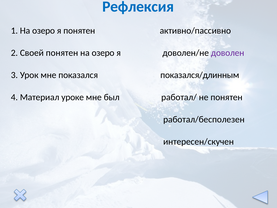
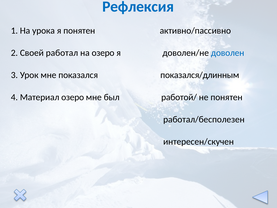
1 На озеро: озеро -> урока
Своей понятен: понятен -> работал
доволен colour: purple -> blue
Материал уроке: уроке -> озеро
работал/: работал/ -> работой/
